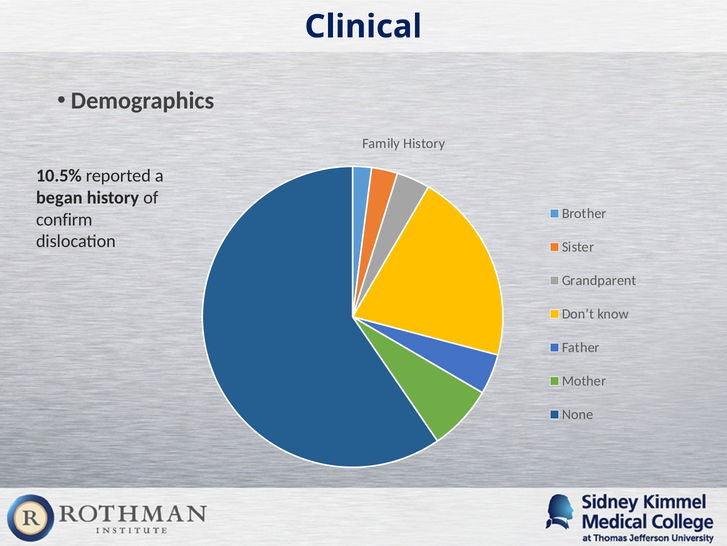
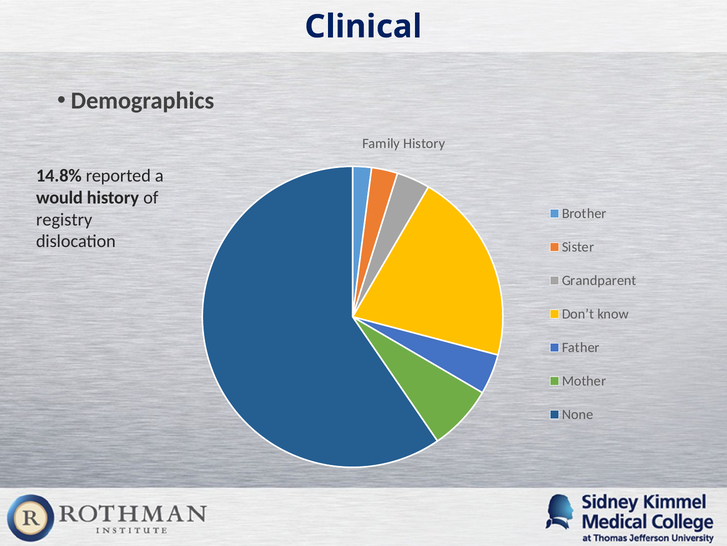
10.5%: 10.5% -> 14.8%
began: began -> would
confirm: confirm -> registry
